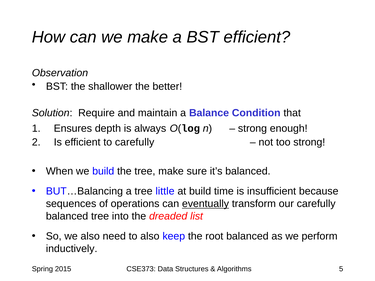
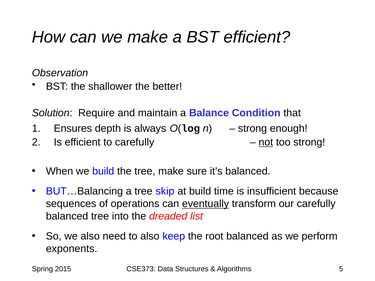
not underline: none -> present
little: little -> skip
inductively: inductively -> exponents
